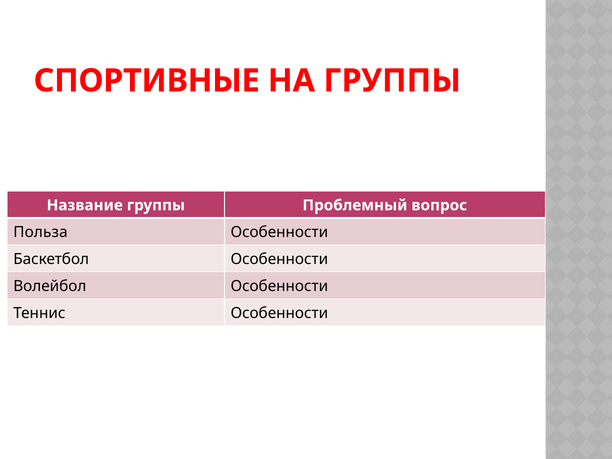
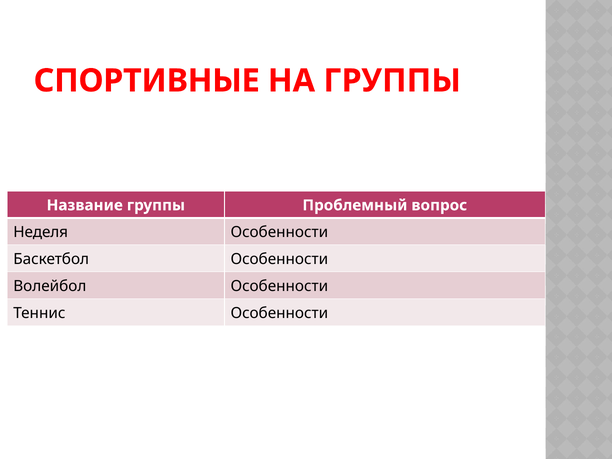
Польза: Польза -> Неделя
